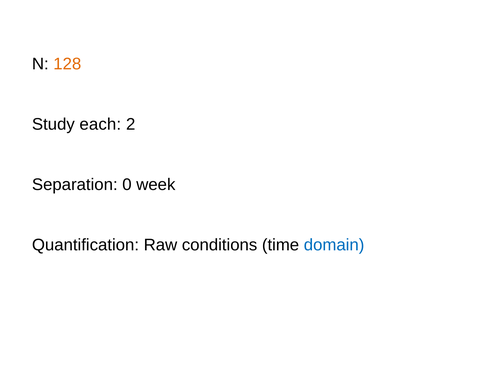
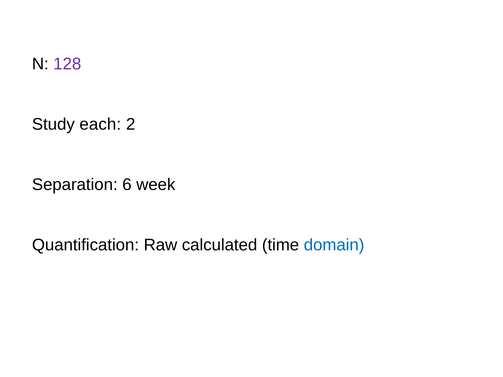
128 colour: orange -> purple
0: 0 -> 6
conditions: conditions -> calculated
